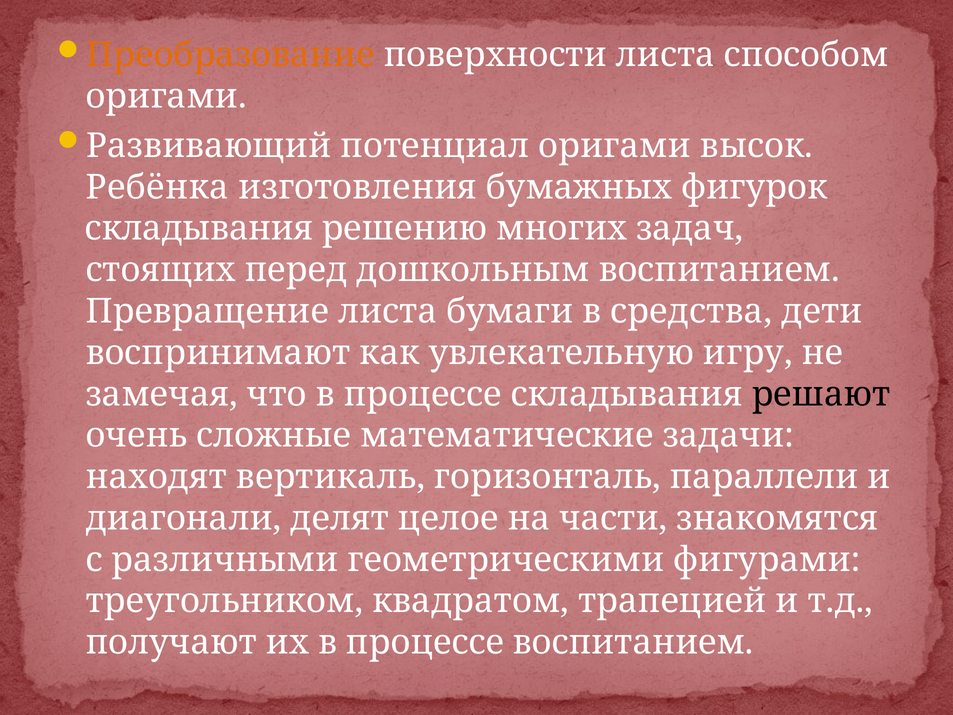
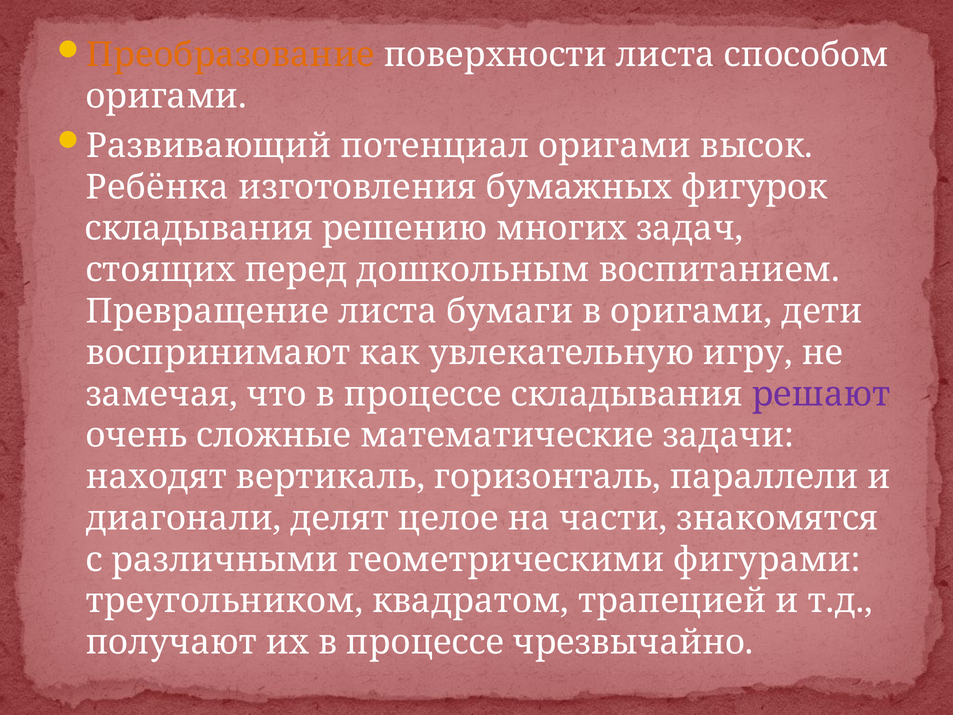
в средства: средства -> оригами
решают colour: black -> purple
процессе воспитанием: воспитанием -> чрезвычайно
